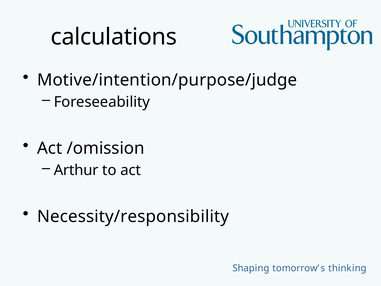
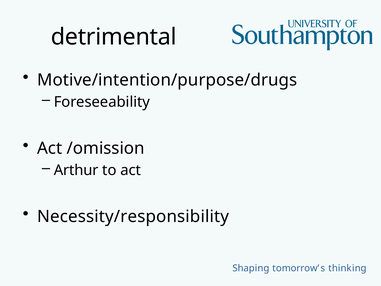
calculations: calculations -> detrimental
Motive/intention/purpose/judge: Motive/intention/purpose/judge -> Motive/intention/purpose/drugs
